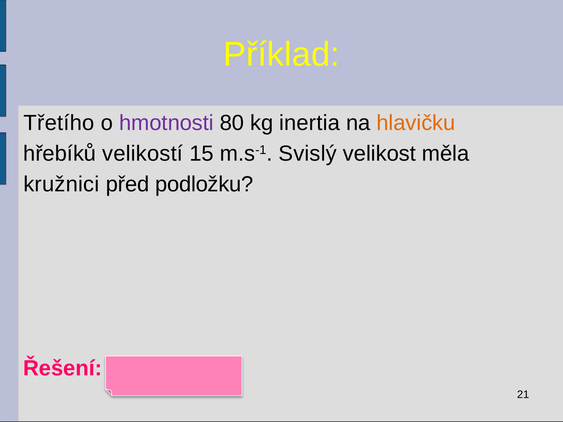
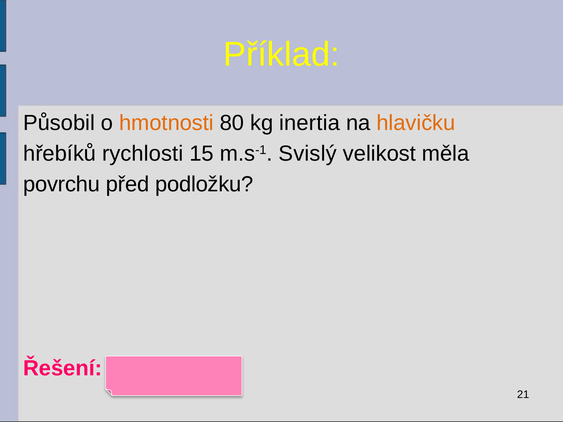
Třetího: Třetího -> Působil
hmotnosti colour: purple -> orange
velikostí: velikostí -> rychlosti
kružnici: kružnici -> povrchu
